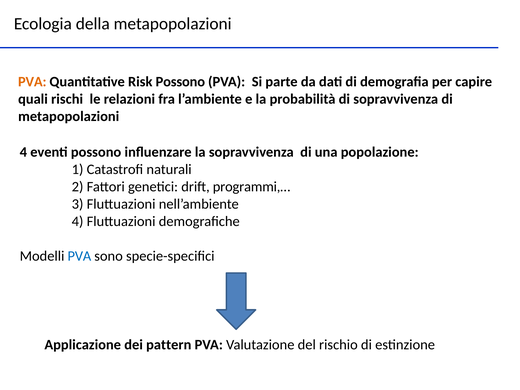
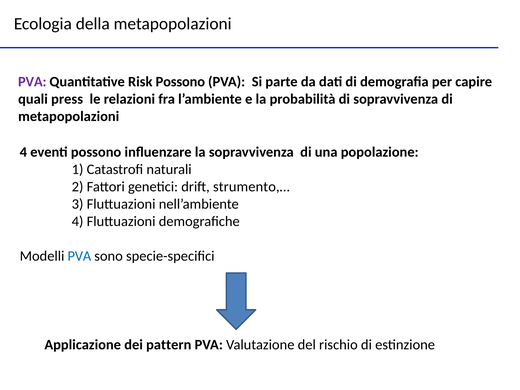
PVA at (32, 82) colour: orange -> purple
rischi: rischi -> press
programmi,…: programmi,… -> strumento,…
